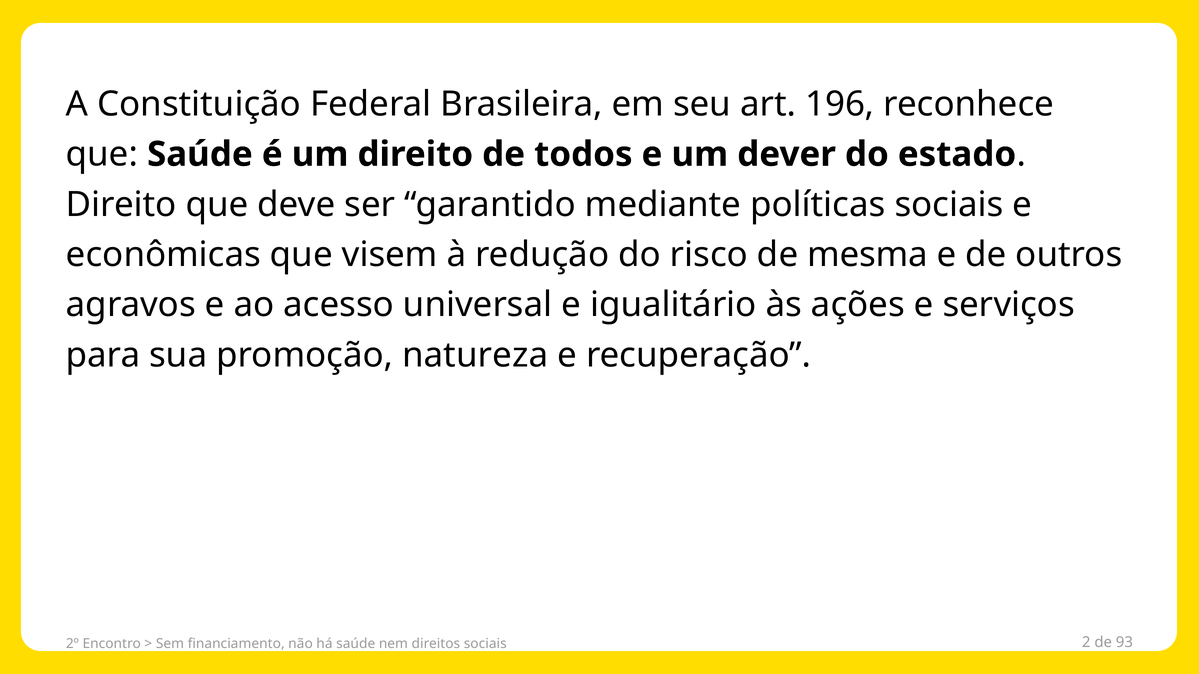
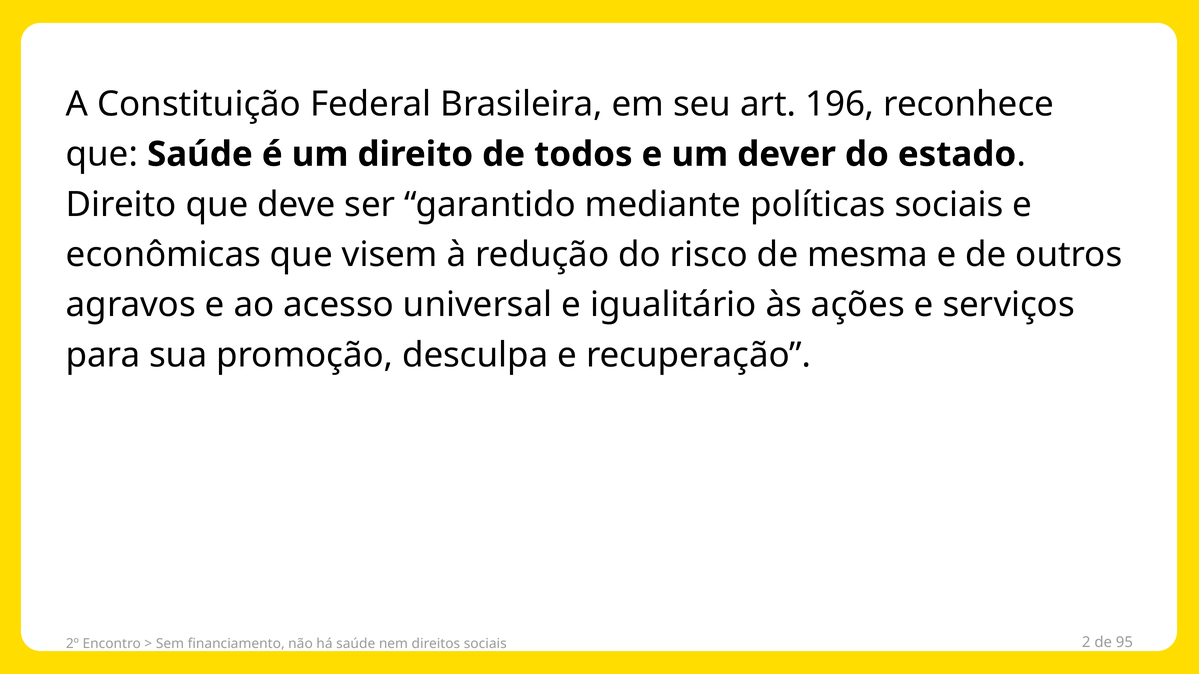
natureza: natureza -> desculpa
93: 93 -> 95
